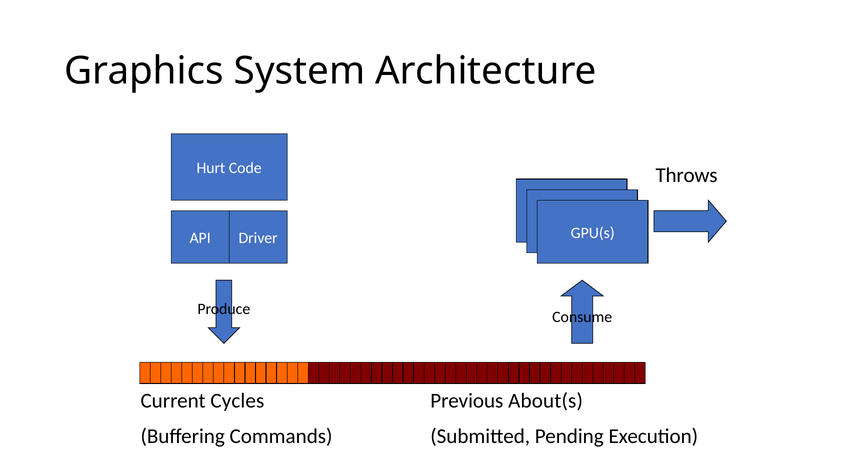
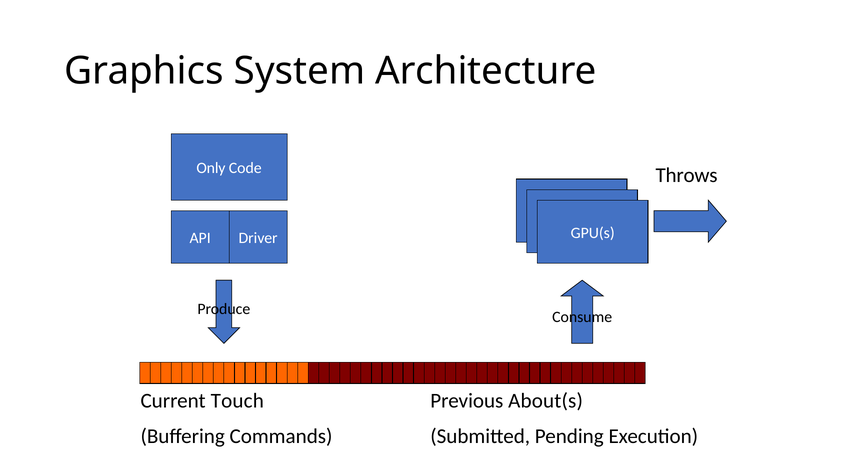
Hurt: Hurt -> Only
Cycles: Cycles -> Touch
